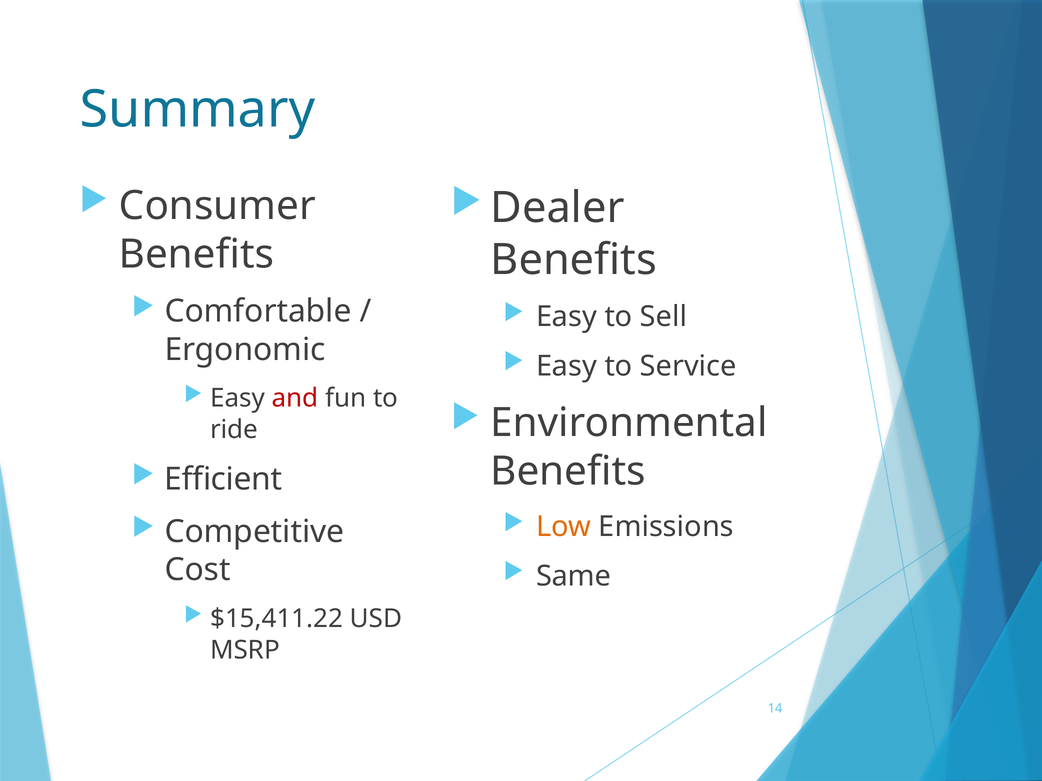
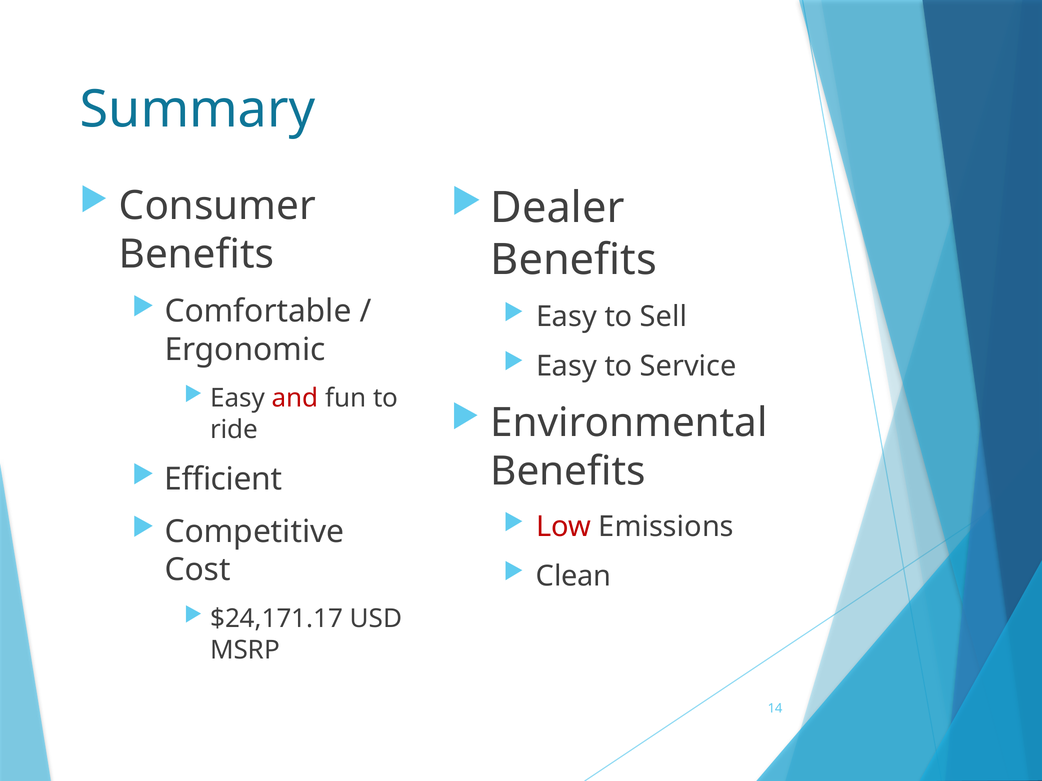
Low colour: orange -> red
Same: Same -> Clean
$15,411.22: $15,411.22 -> $24,171.17
